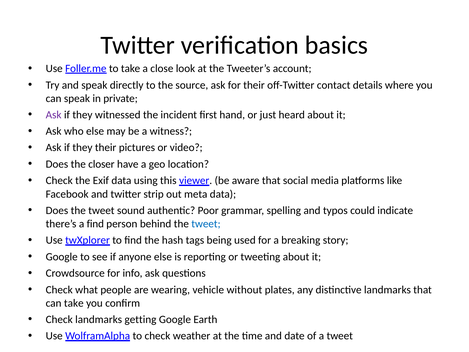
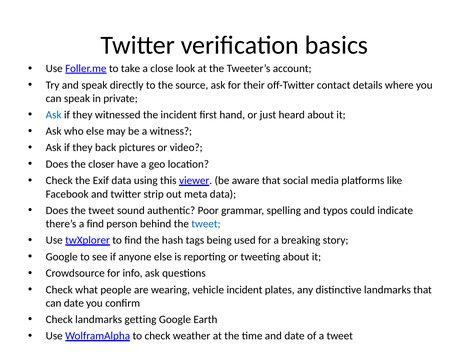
Ask at (54, 115) colour: purple -> blue
they their: their -> back
vehicle without: without -> incident
can take: take -> date
